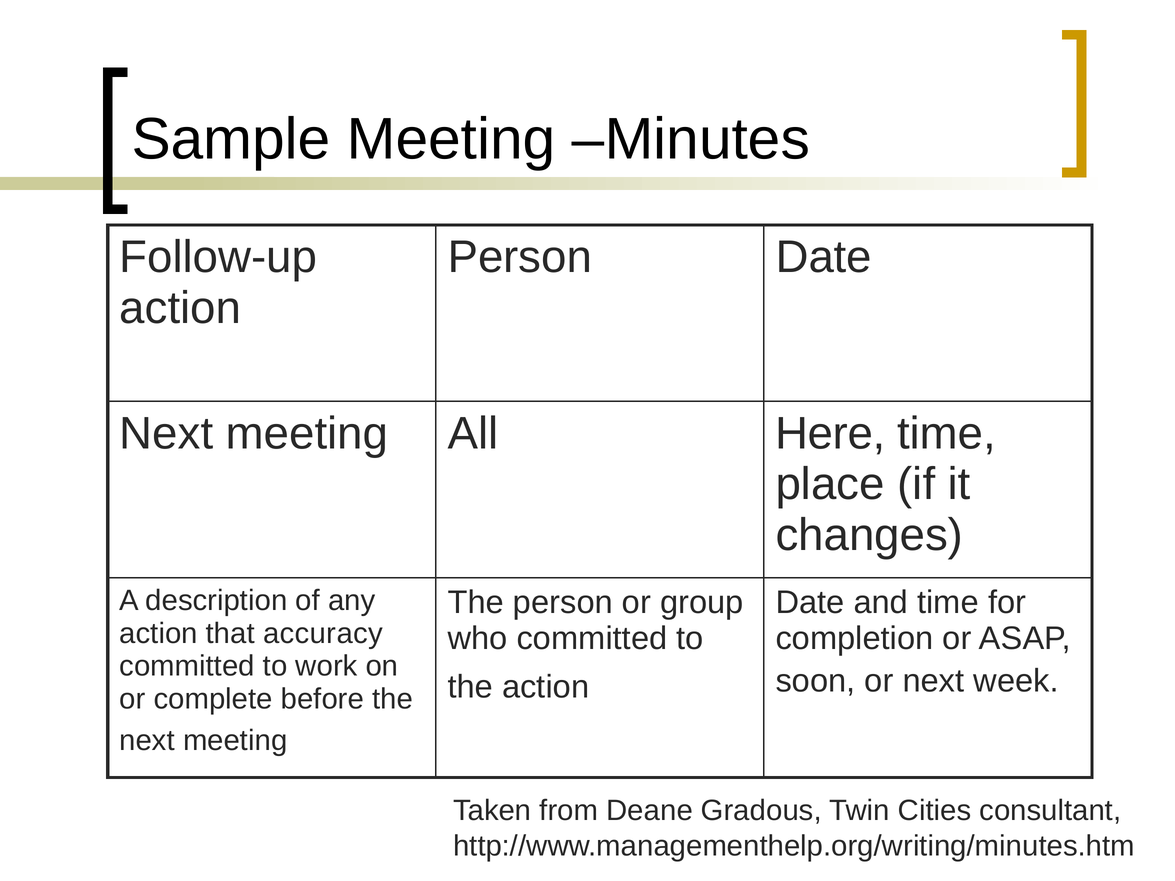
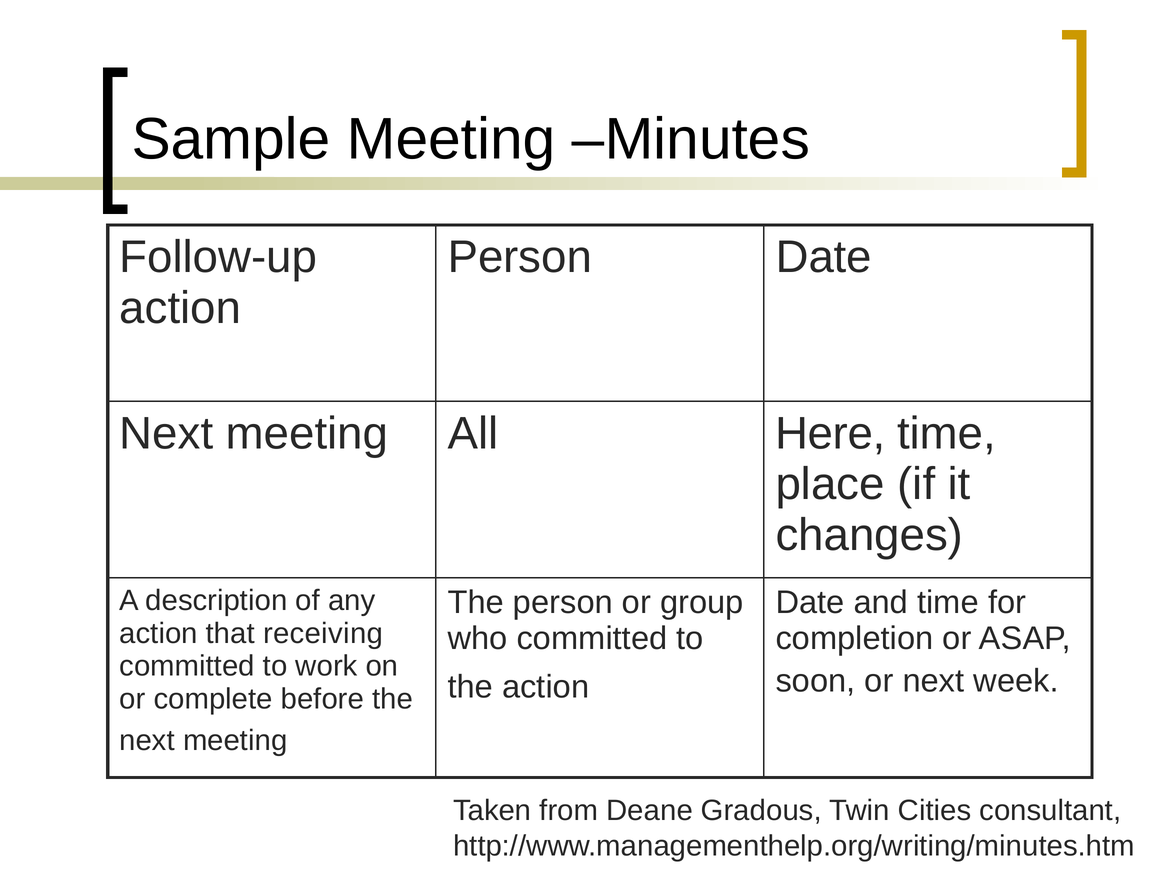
accuracy: accuracy -> receiving
